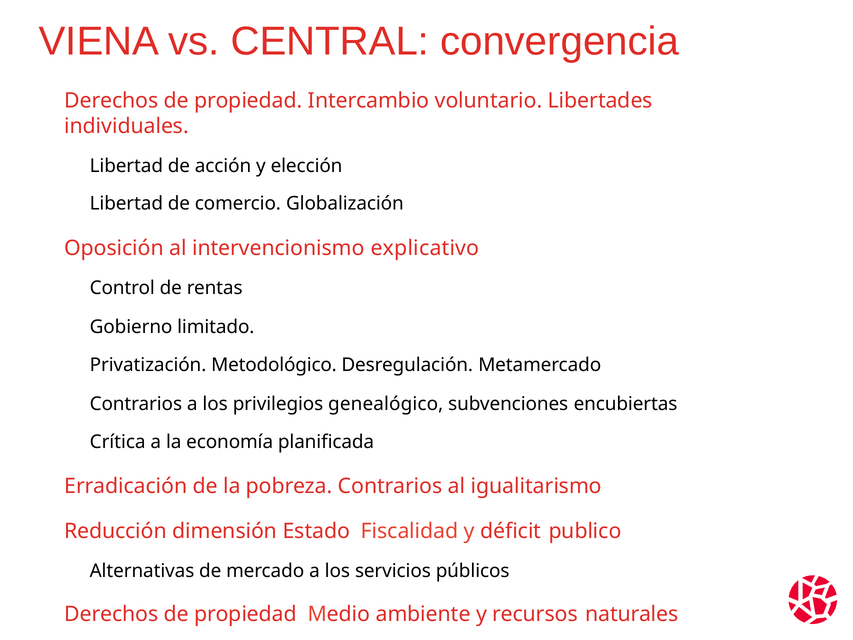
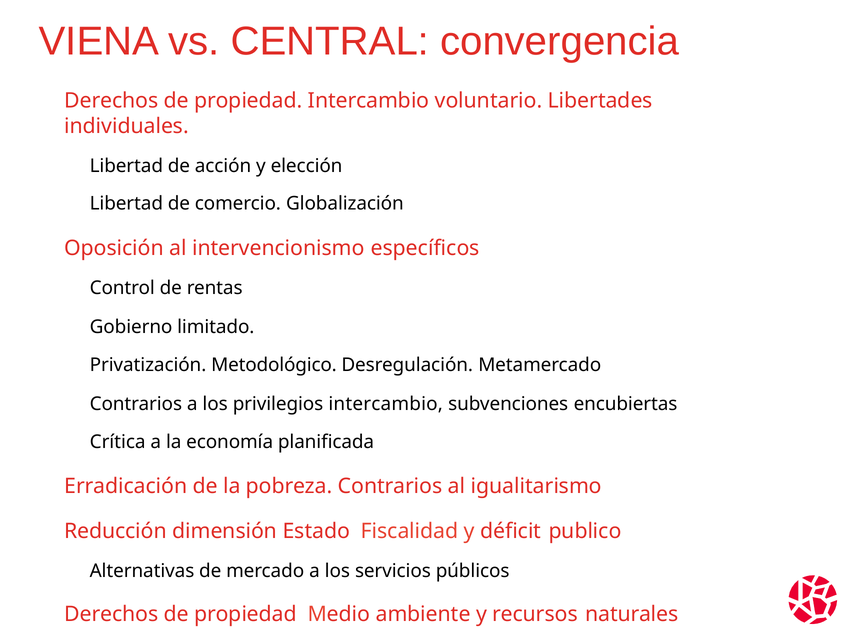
explicativo: explicativo -> específicos
privilegios genealógico: genealógico -> intercambio
